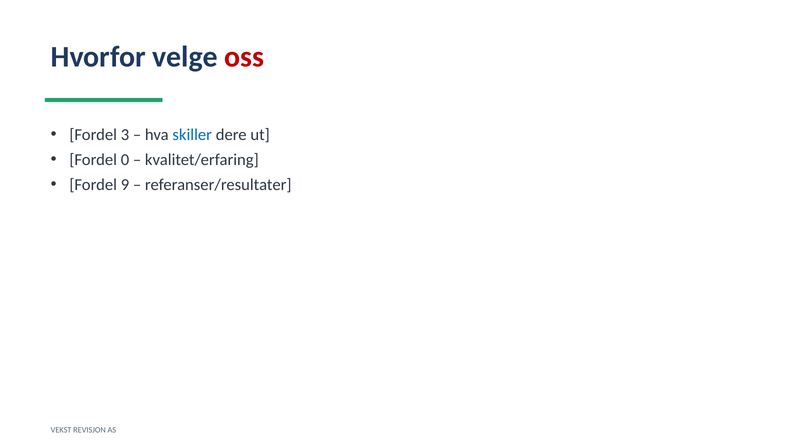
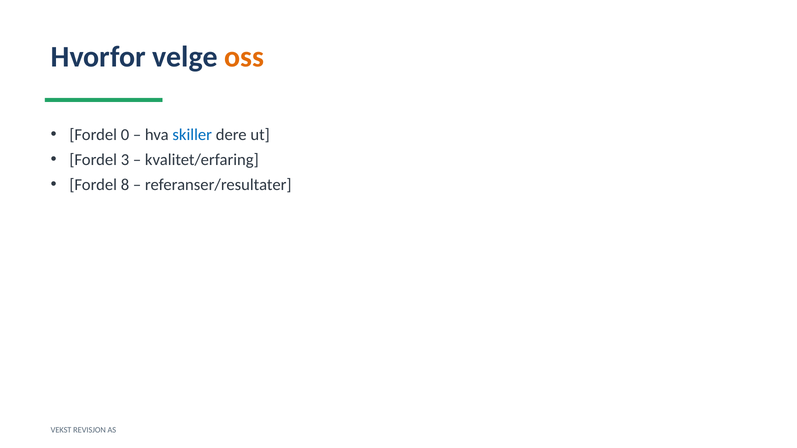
oss colour: red -> orange
3: 3 -> 0
0: 0 -> 3
9: 9 -> 8
